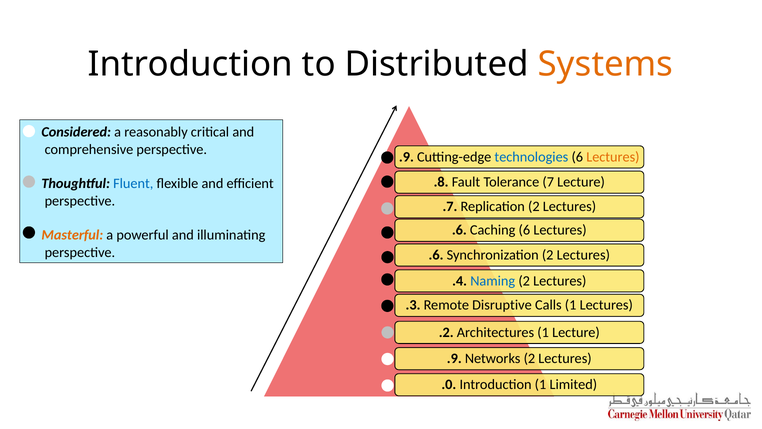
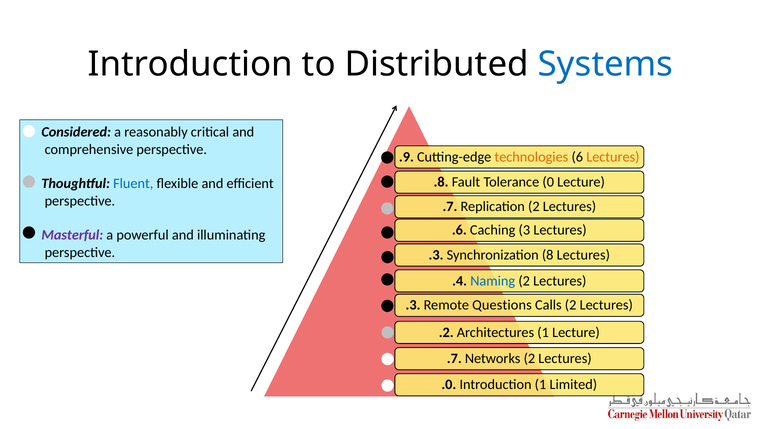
Systems colour: orange -> blue
technologies colour: blue -> orange
7: 7 -> 0
Caching 6: 6 -> 3
Masterful colour: orange -> purple
.6 at (436, 255): .6 -> .3
Synchronization 2: 2 -> 8
Disruptive: Disruptive -> Questions
Calls 1: 1 -> 2
.9 at (454, 358): .9 -> .7
